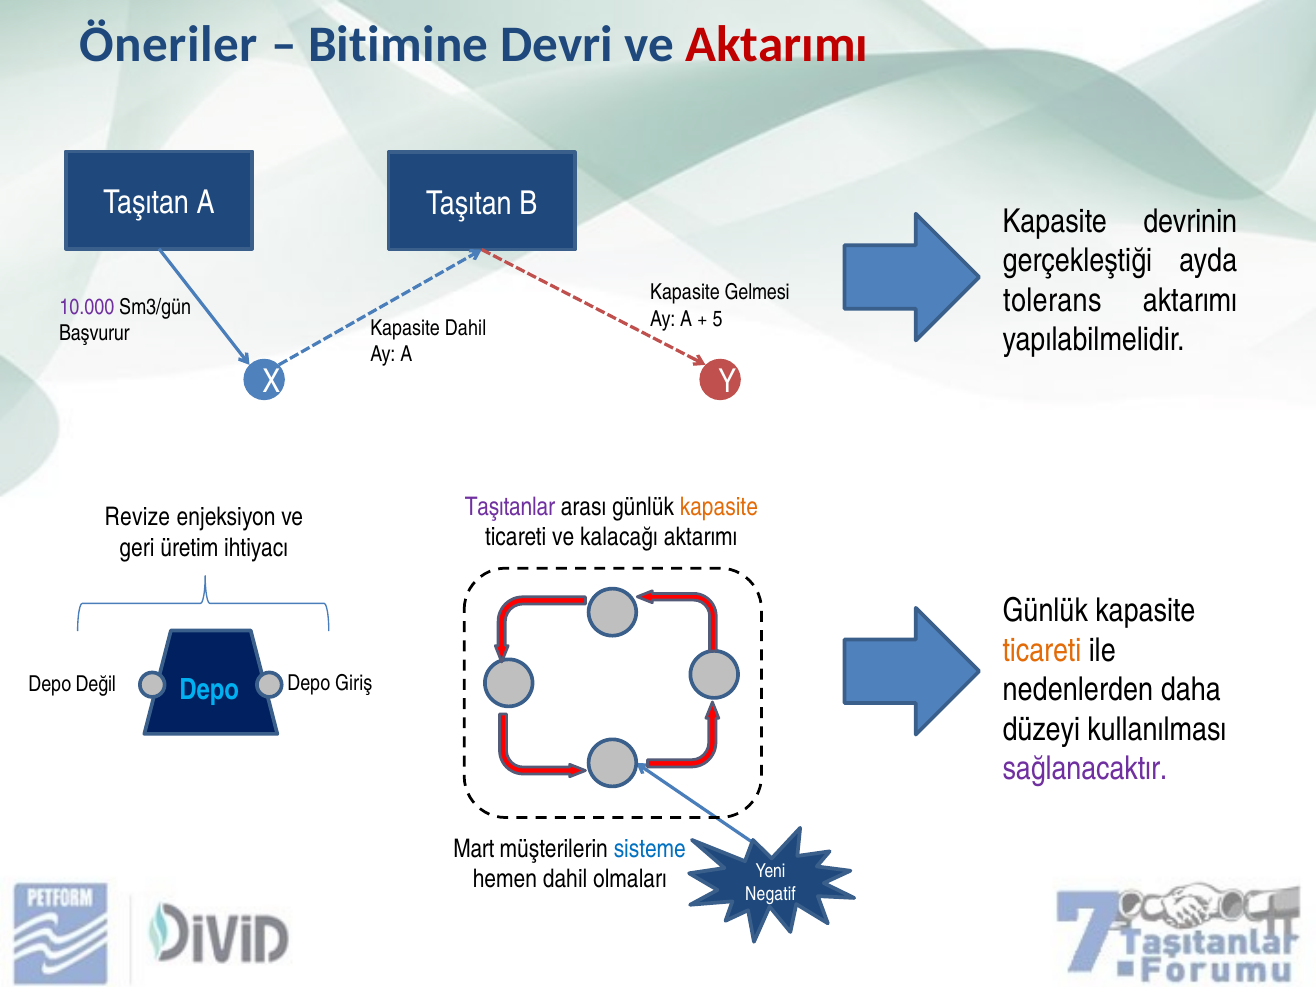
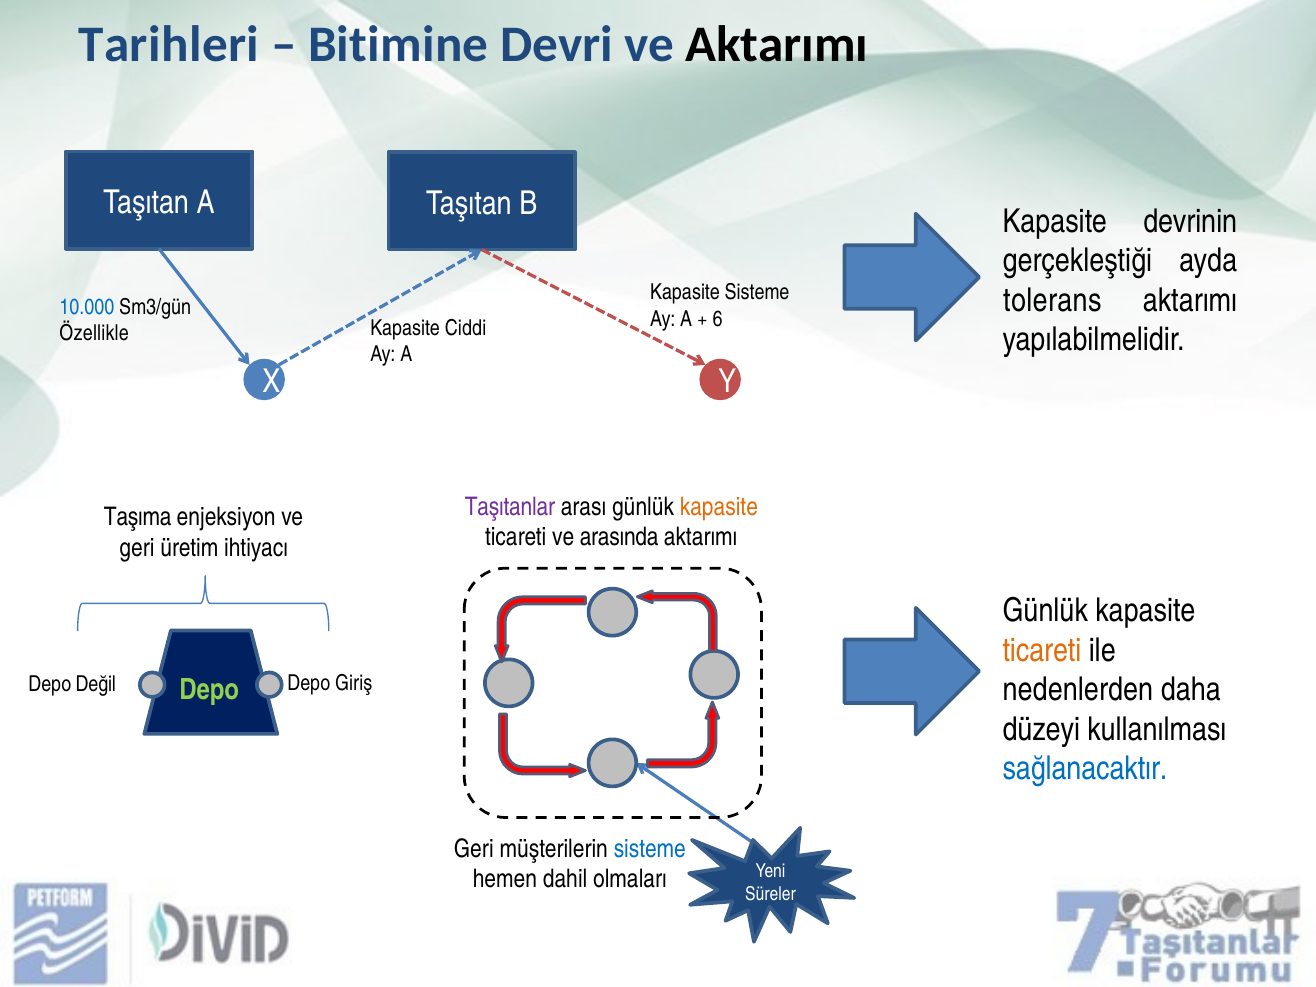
Öneriler: Öneriler -> Tarihleri
Aktarımı at (777, 45) colour: red -> black
Kapasite Gelmesi: Gelmesi -> Sisteme
10.000 colour: purple -> blue
5: 5 -> 6
Başvurur: Başvurur -> Özellikle
Kapasite Dahil: Dahil -> Ciddi
Revize: Revize -> Taşıma
kalacağı: kalacağı -> arasında
Depo at (209, 690) colour: light blue -> light green
sağlanacaktır colour: purple -> blue
Mart at (474, 849): Mart -> Geri
Negatif: Negatif -> Süreler
